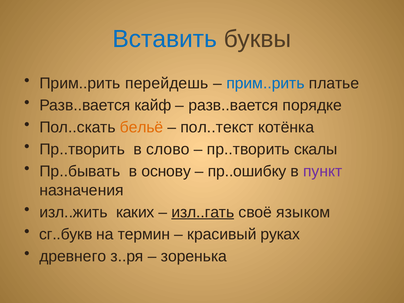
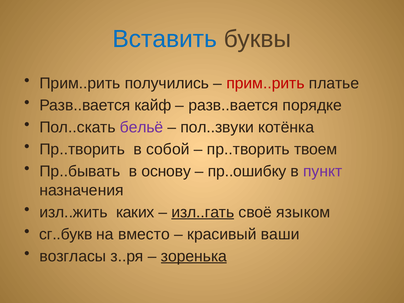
перейдешь: перейдешь -> получились
прим..рить at (265, 83) colour: blue -> red
бельё colour: orange -> purple
пол..текст: пол..текст -> пол..звуки
слово: слово -> собой
скалы: скалы -> твоем
термин: термин -> вместо
руках: руках -> ваши
древнего: древнего -> возгласы
зоренька underline: none -> present
